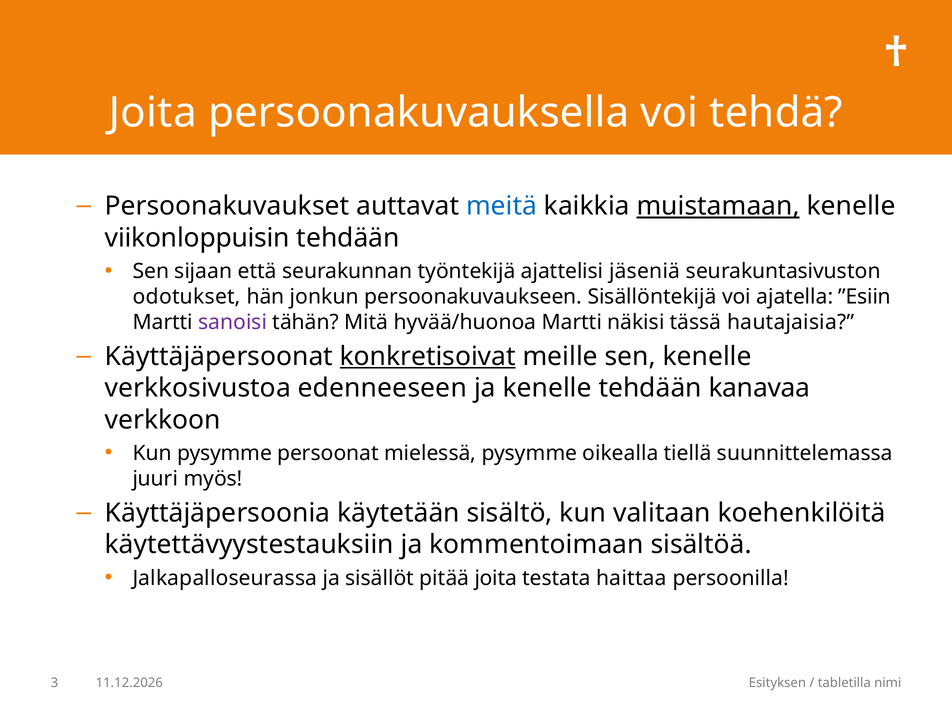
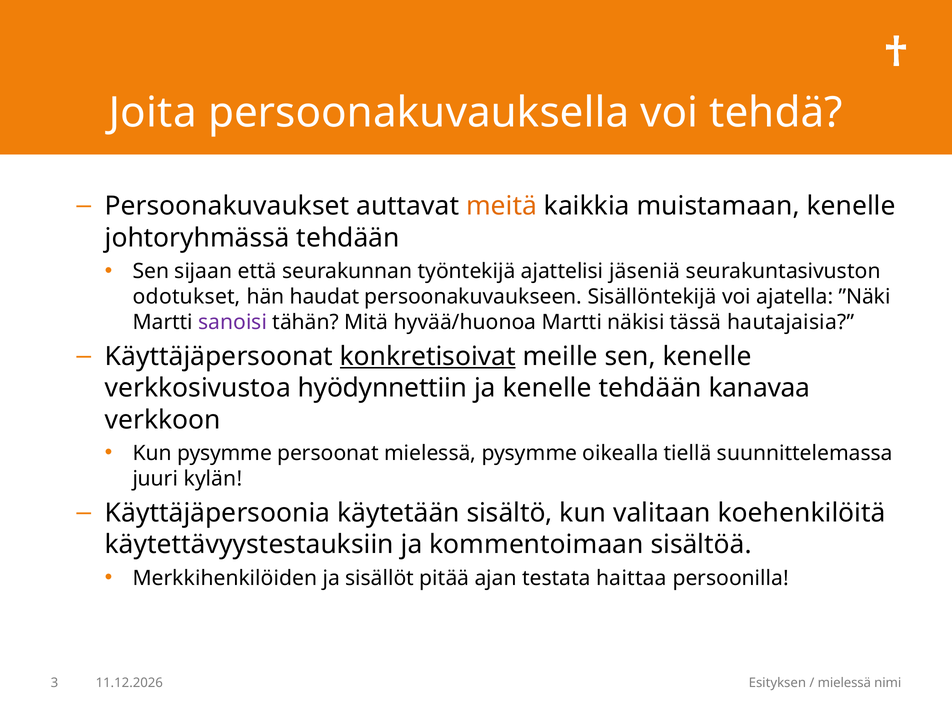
meitä colour: blue -> orange
muistamaan underline: present -> none
viikonloppuisin: viikonloppuisin -> johtoryhmässä
jonkun: jonkun -> haudat
”Esiin: ”Esiin -> ”Näki
edenneeseen: edenneeseen -> hyödynnettiin
myös: myös -> kylän
Jalkapalloseurassa: Jalkapalloseurassa -> Merkkihenkilöiden
pitää joita: joita -> ajan
tabletilla at (844, 683): tabletilla -> mielessä
